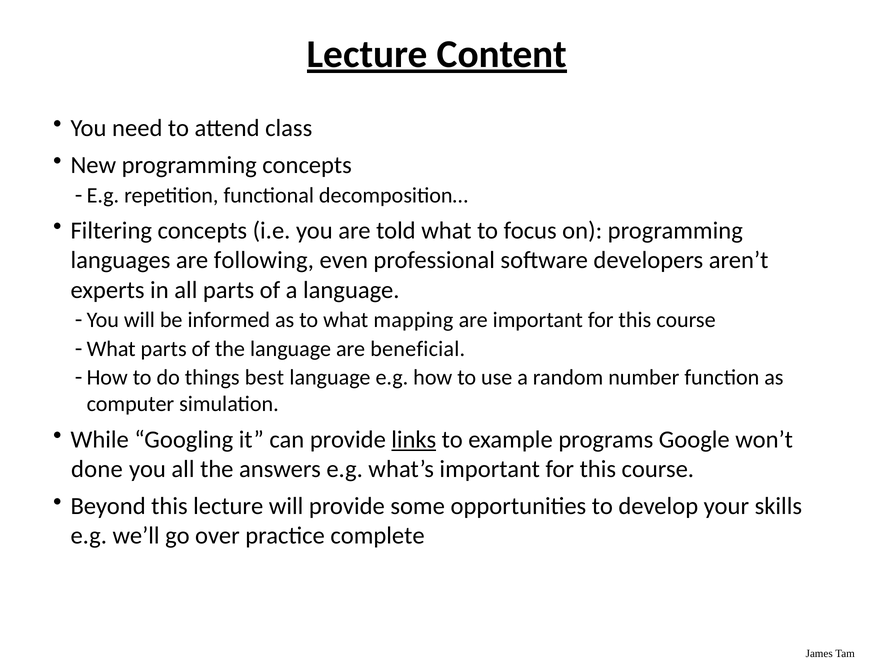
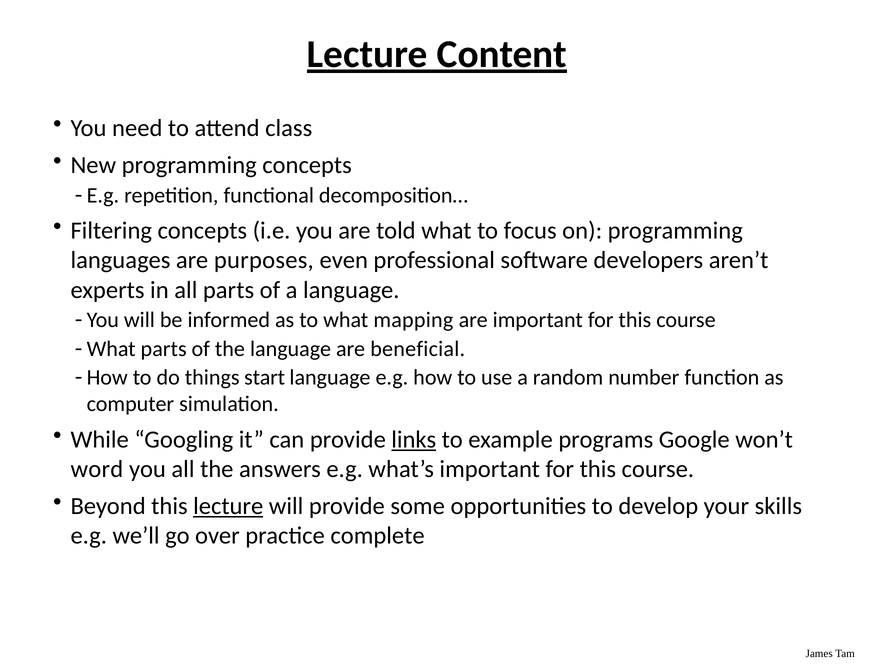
following: following -> purposes
best: best -> start
done: done -> word
lecture at (228, 506) underline: none -> present
